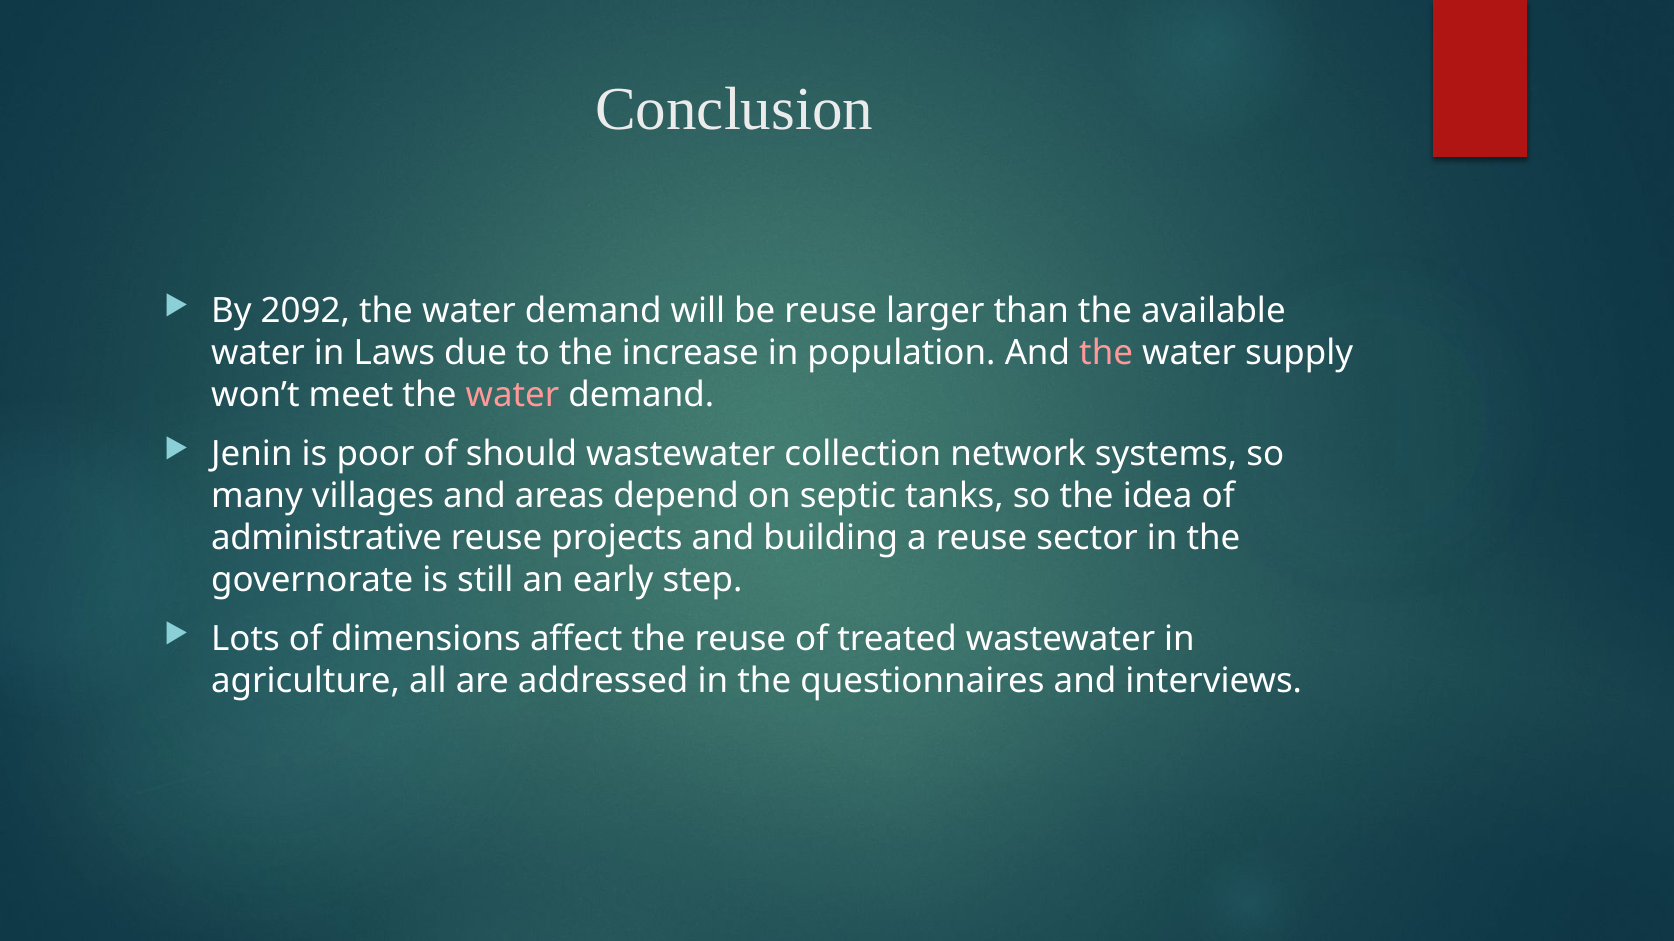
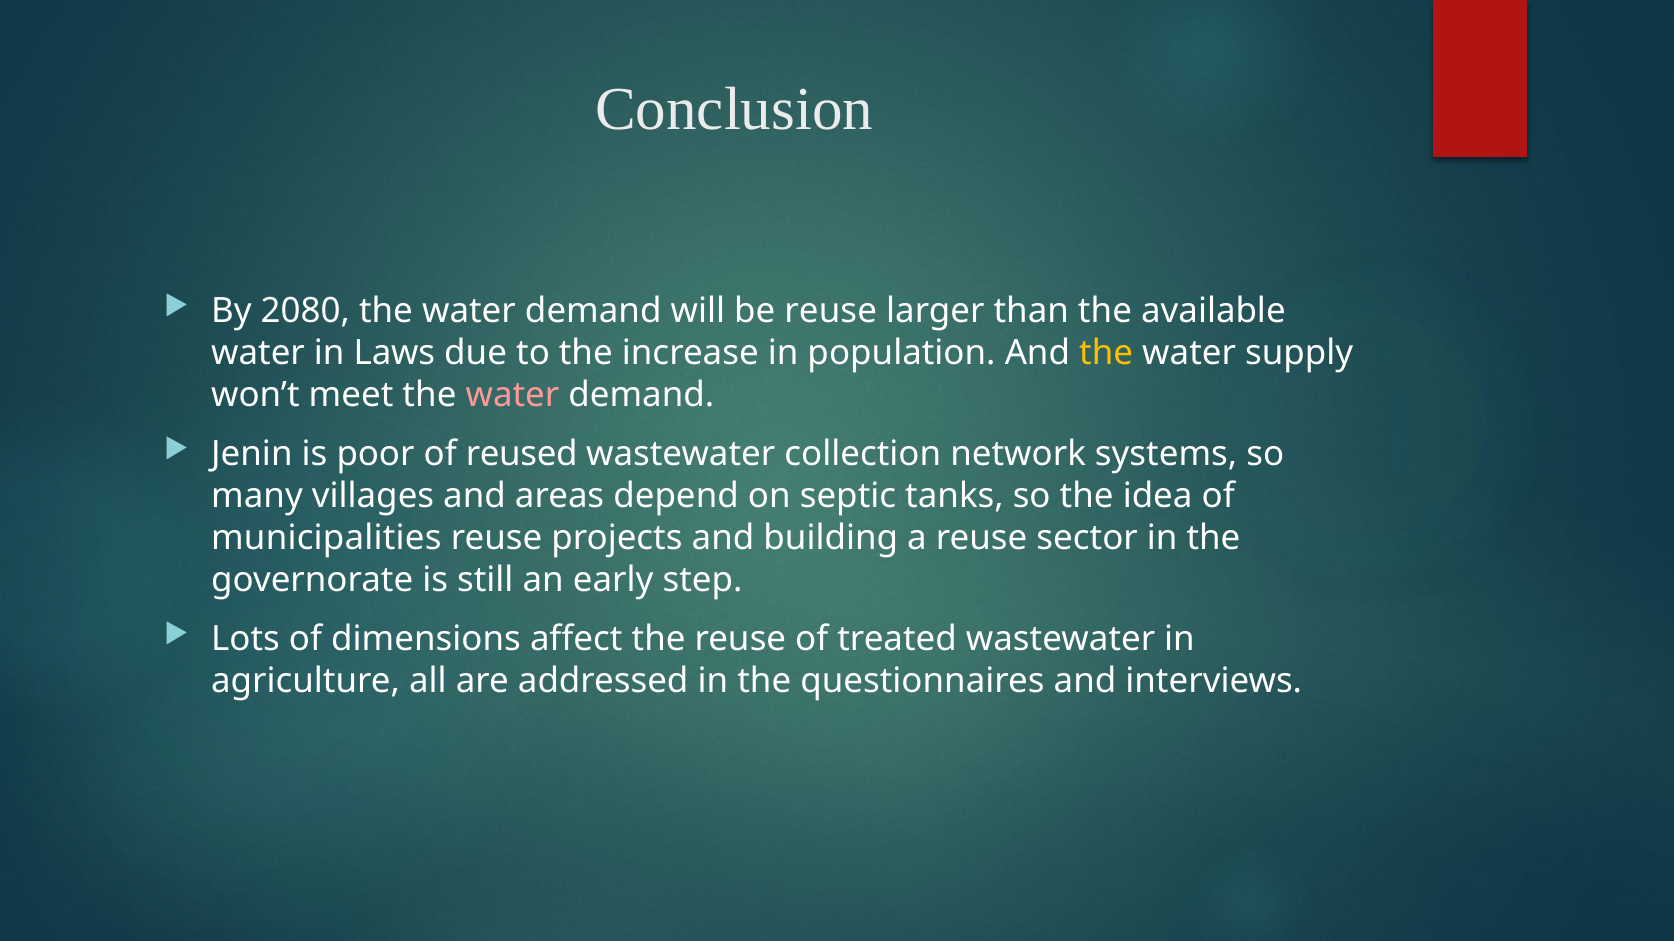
2092: 2092 -> 2080
the at (1106, 353) colour: pink -> yellow
should: should -> reused
administrative: administrative -> municipalities
